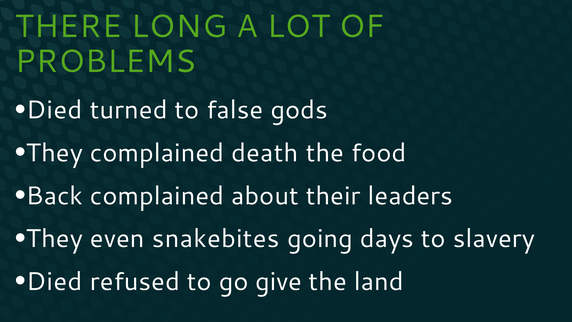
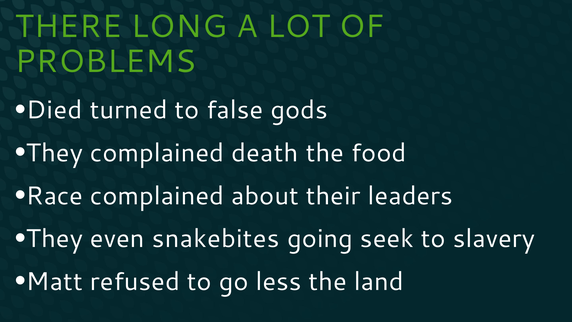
Back: Back -> Race
days: days -> seek
Died at (54, 282): Died -> Matt
give: give -> less
